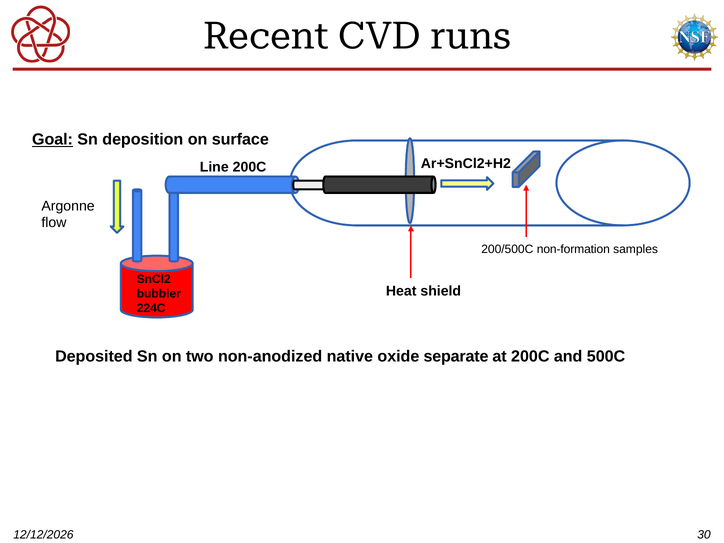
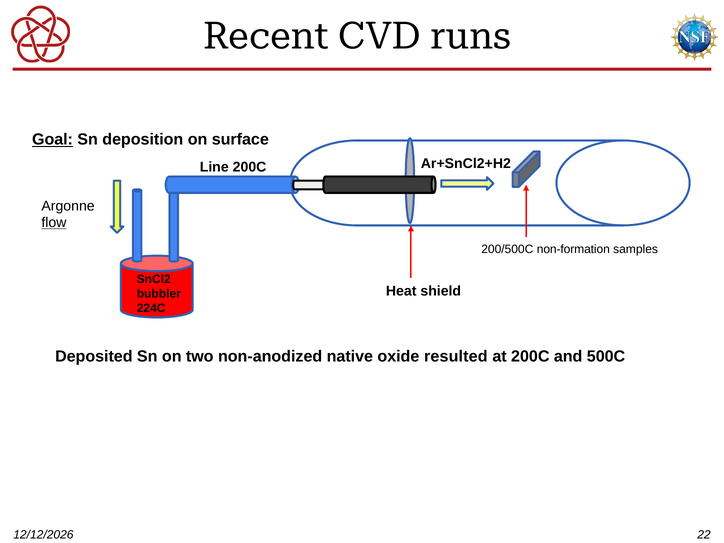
flow underline: none -> present
separate: separate -> resulted
30: 30 -> 22
